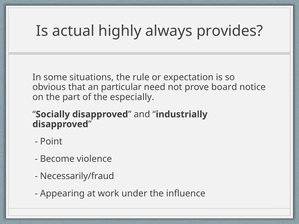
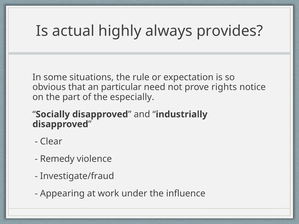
board: board -> rights
Point: Point -> Clear
Become: Become -> Remedy
Necessarily/fraud: Necessarily/fraud -> Investigate/fraud
